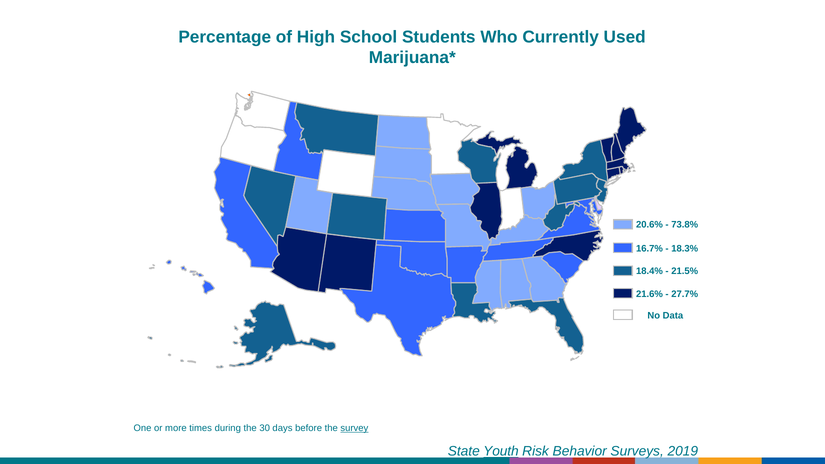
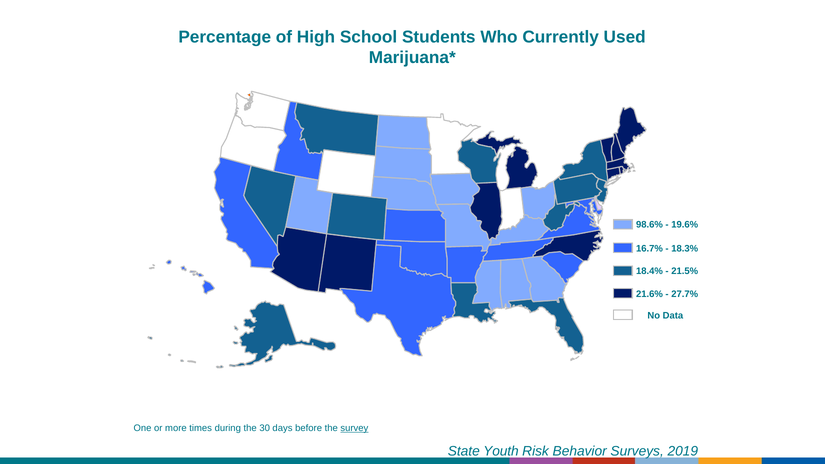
20.6%: 20.6% -> 98.6%
73.8%: 73.8% -> 19.6%
Youth underline: present -> none
